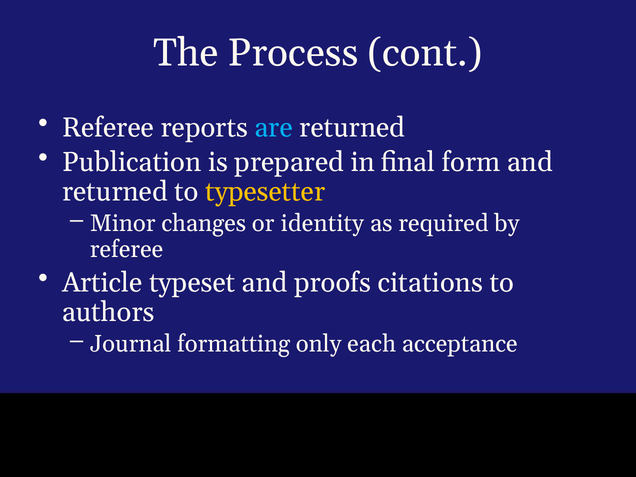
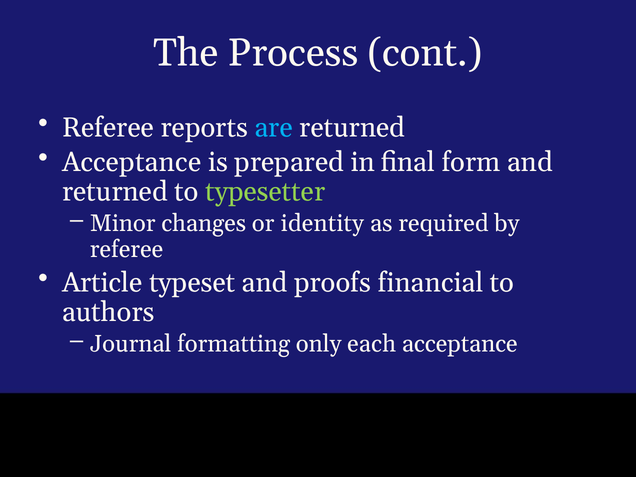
Publication at (132, 162): Publication -> Acceptance
typesetter colour: yellow -> light green
citations: citations -> financial
